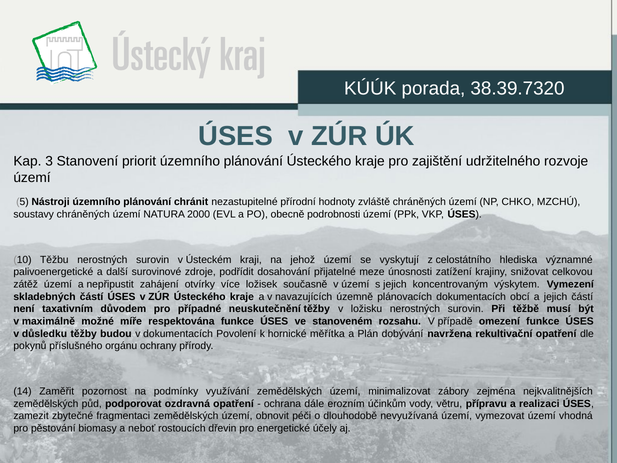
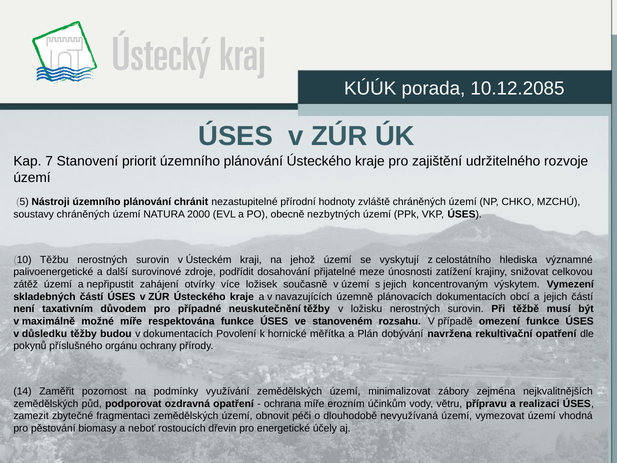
38.39.7320: 38.39.7320 -> 10.12.2085
3: 3 -> 7
podrobnosti: podrobnosti -> nezbytných
ochrana dále: dále -> míře
